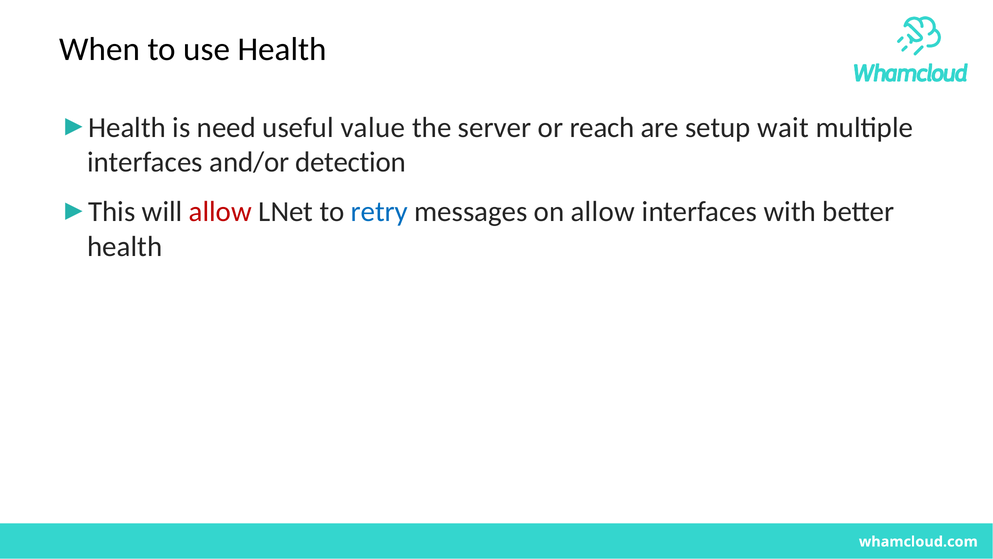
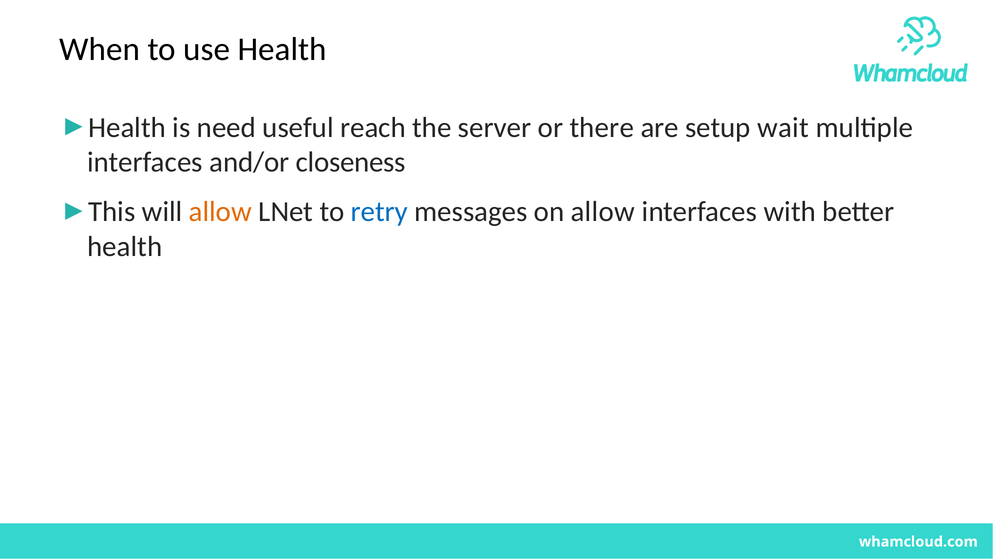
value: value -> reach
reach: reach -> there
detection: detection -> closeness
allow at (220, 211) colour: red -> orange
